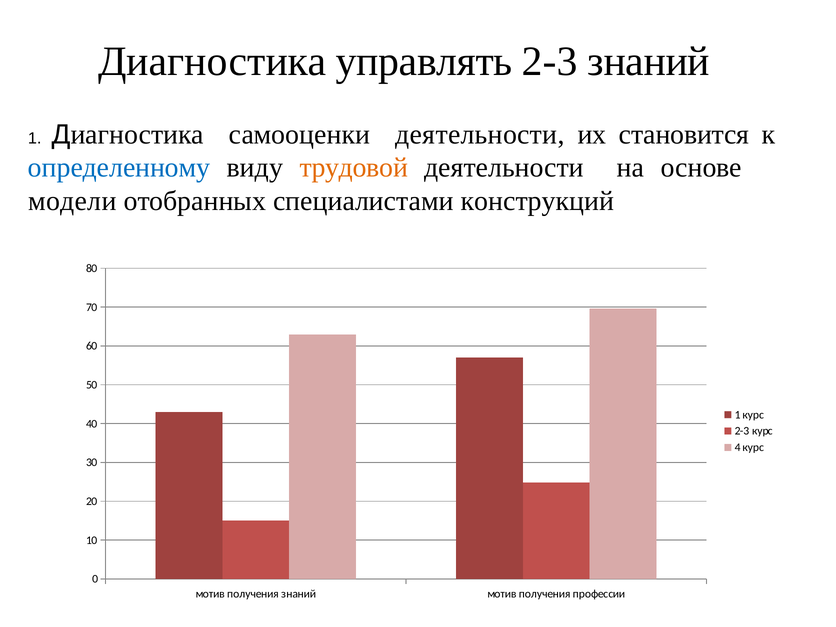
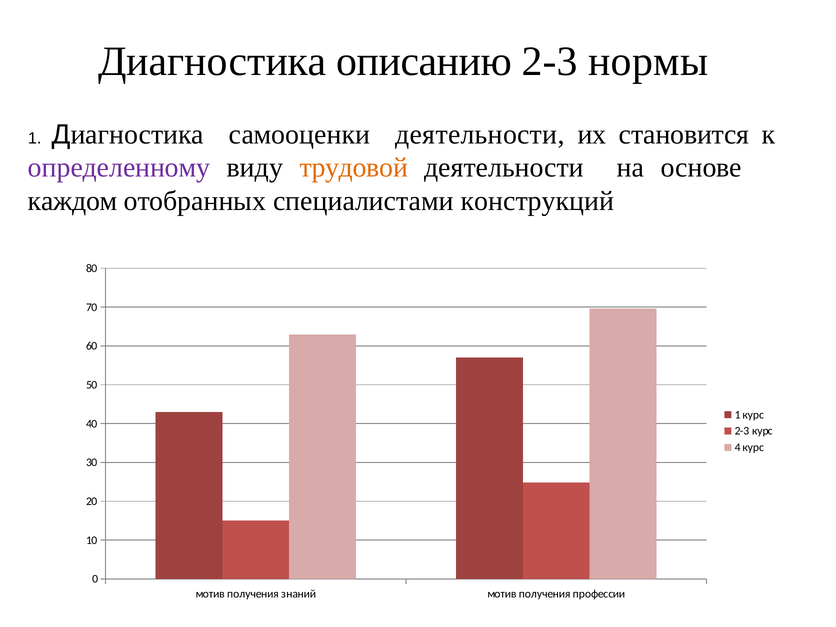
управлять: управлять -> описанию
2-3 знаний: знаний -> нормы
определенному colour: blue -> purple
модели: модели -> каждом
